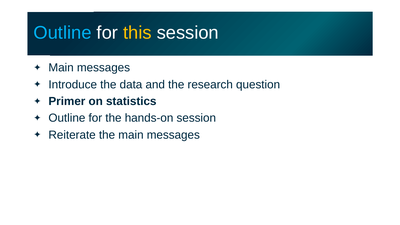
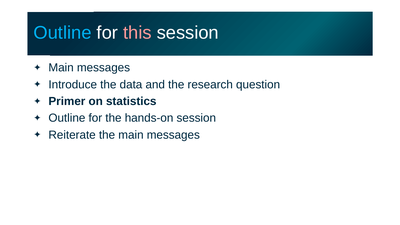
this colour: yellow -> pink
